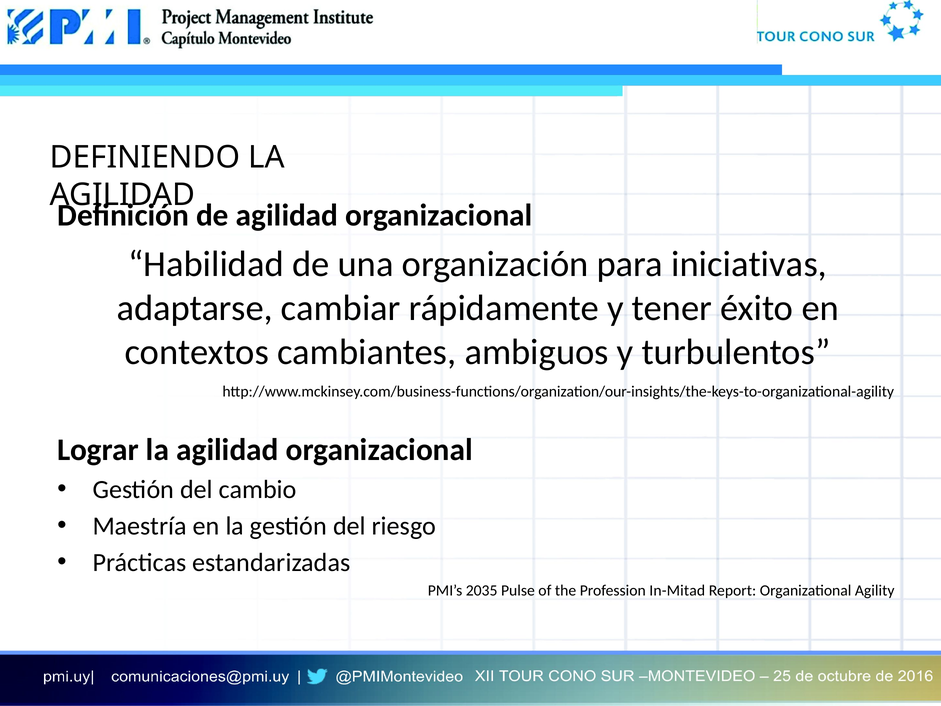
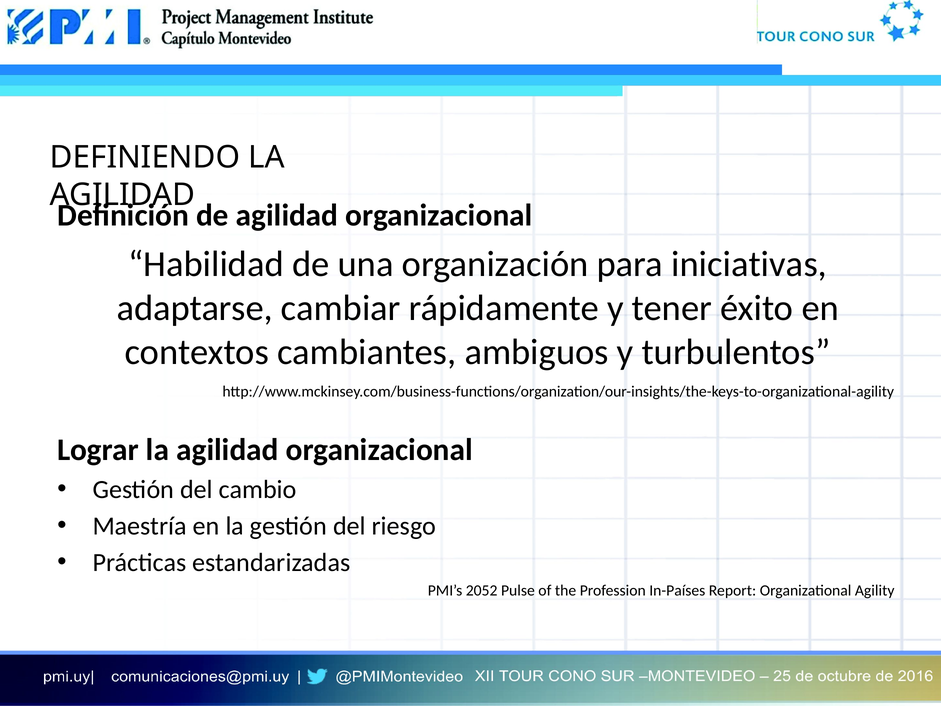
2035: 2035 -> 2052
In-Mitad: In-Mitad -> In-Países
